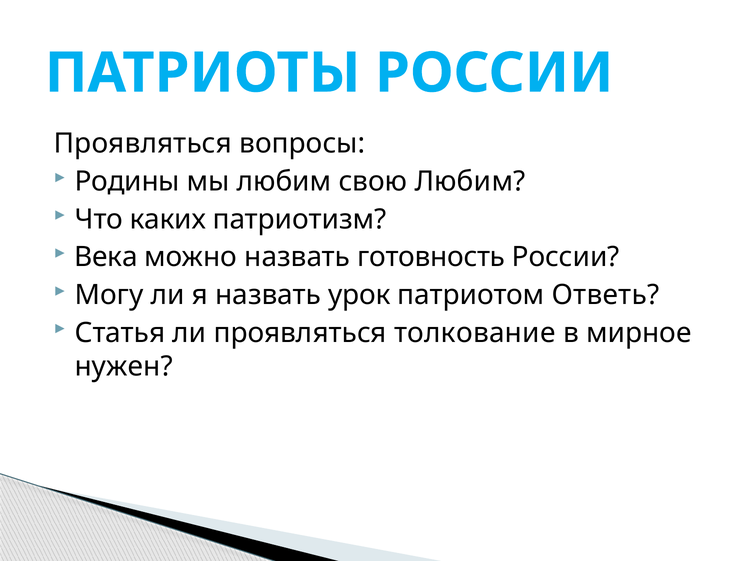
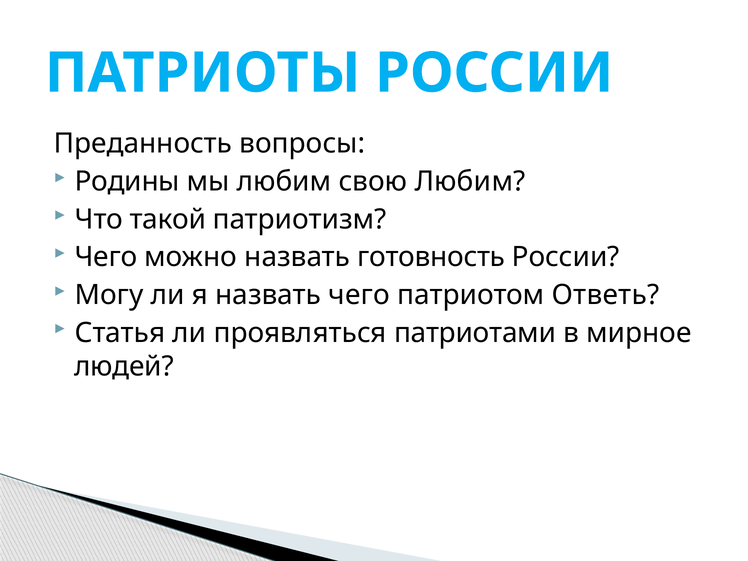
Проявляться at (143, 144): Проявляться -> Преданность
каких: каких -> такой
Века at (106, 257): Века -> Чего
назвать урок: урок -> чего
толкование: толкование -> патриотами
нужен: нужен -> людей
